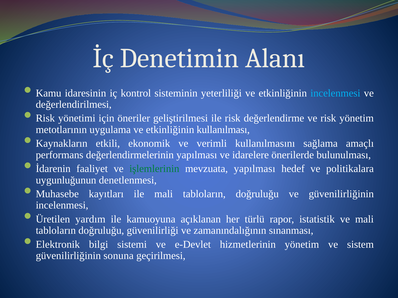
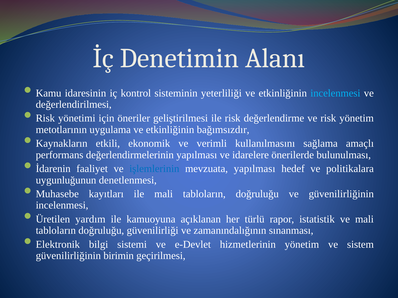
kullanılması: kullanılması -> bağımsızdır
işlemlerinin colour: green -> blue
sonuna: sonuna -> birimin
